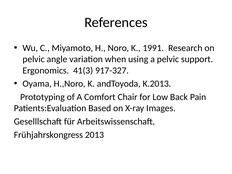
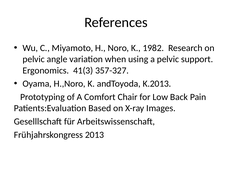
1991: 1991 -> 1982
917-327: 917-327 -> 357-327
